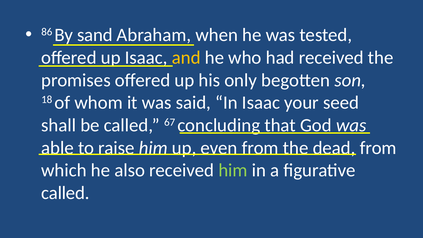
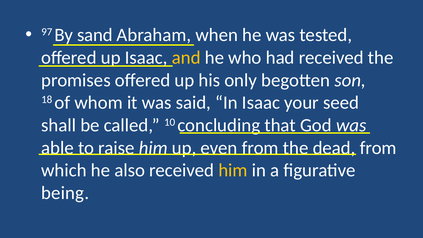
86: 86 -> 97
67: 67 -> 10
him at (233, 170) colour: light green -> yellow
called at (65, 193): called -> being
